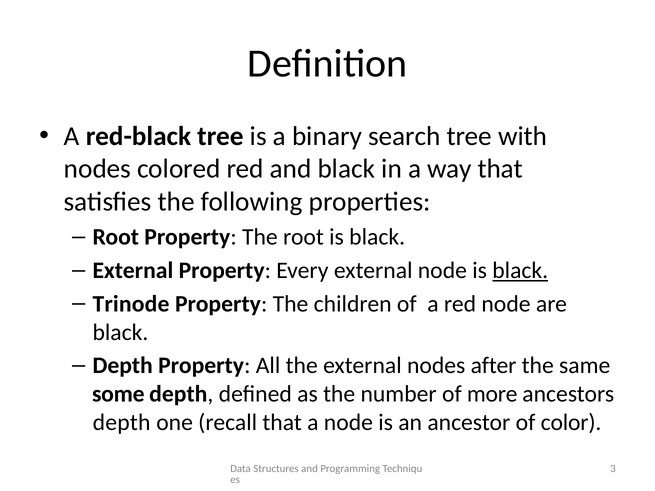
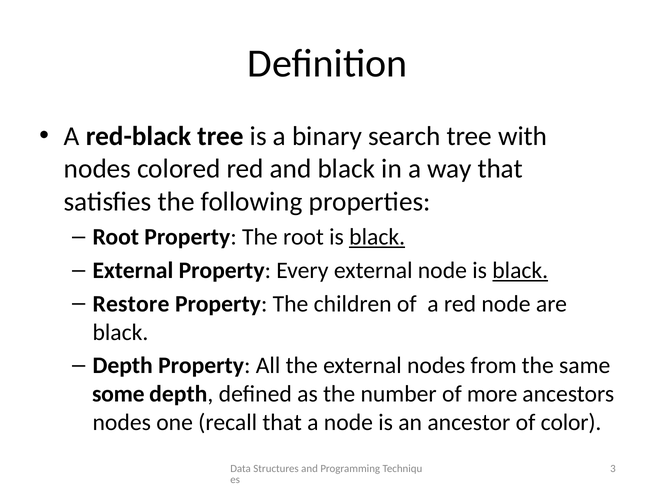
black at (377, 237) underline: none -> present
Trinode: Trinode -> Restore
after: after -> from
depth at (122, 423): depth -> nodes
